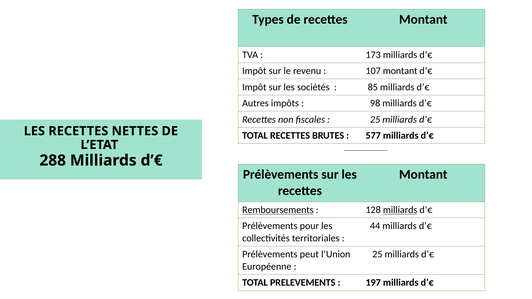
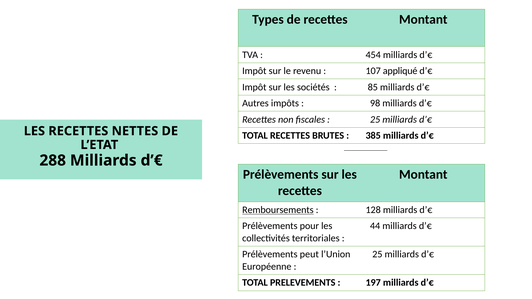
173: 173 -> 454
107 montant: montant -> appliqué
577: 577 -> 385
milliards at (400, 210) underline: present -> none
